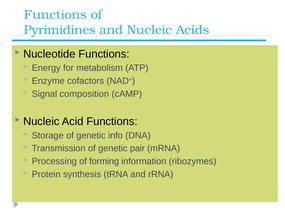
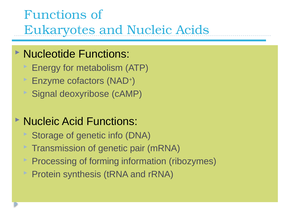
Pyrimidines: Pyrimidines -> Eukaryotes
composition: composition -> deoxyribose
